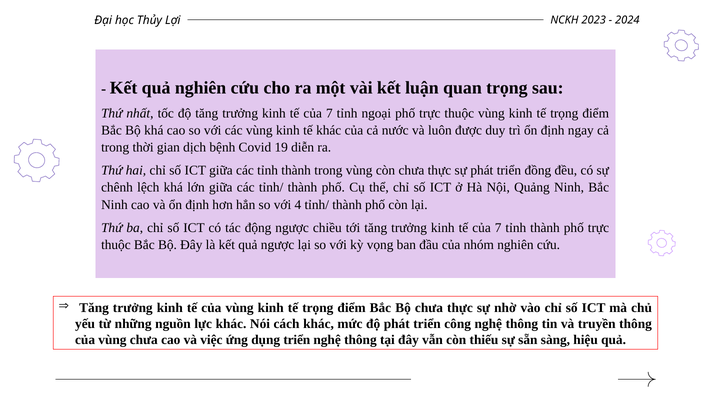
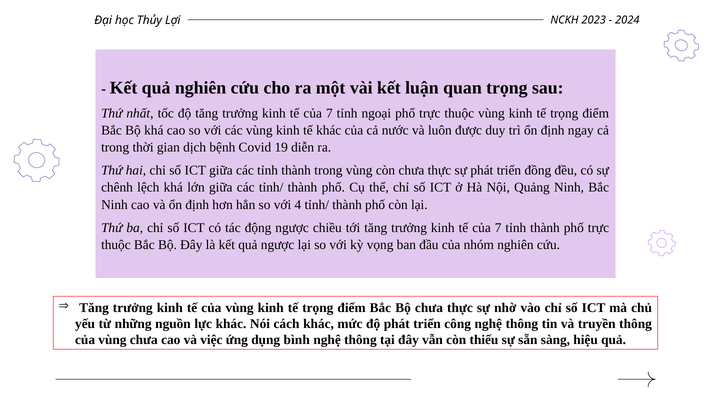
dụng triển: triển -> bình
